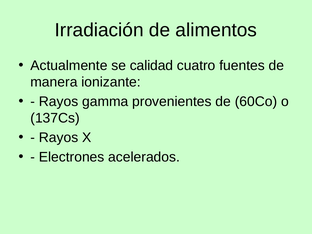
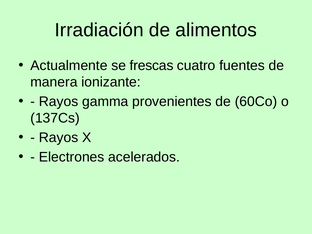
calidad: calidad -> frescas
